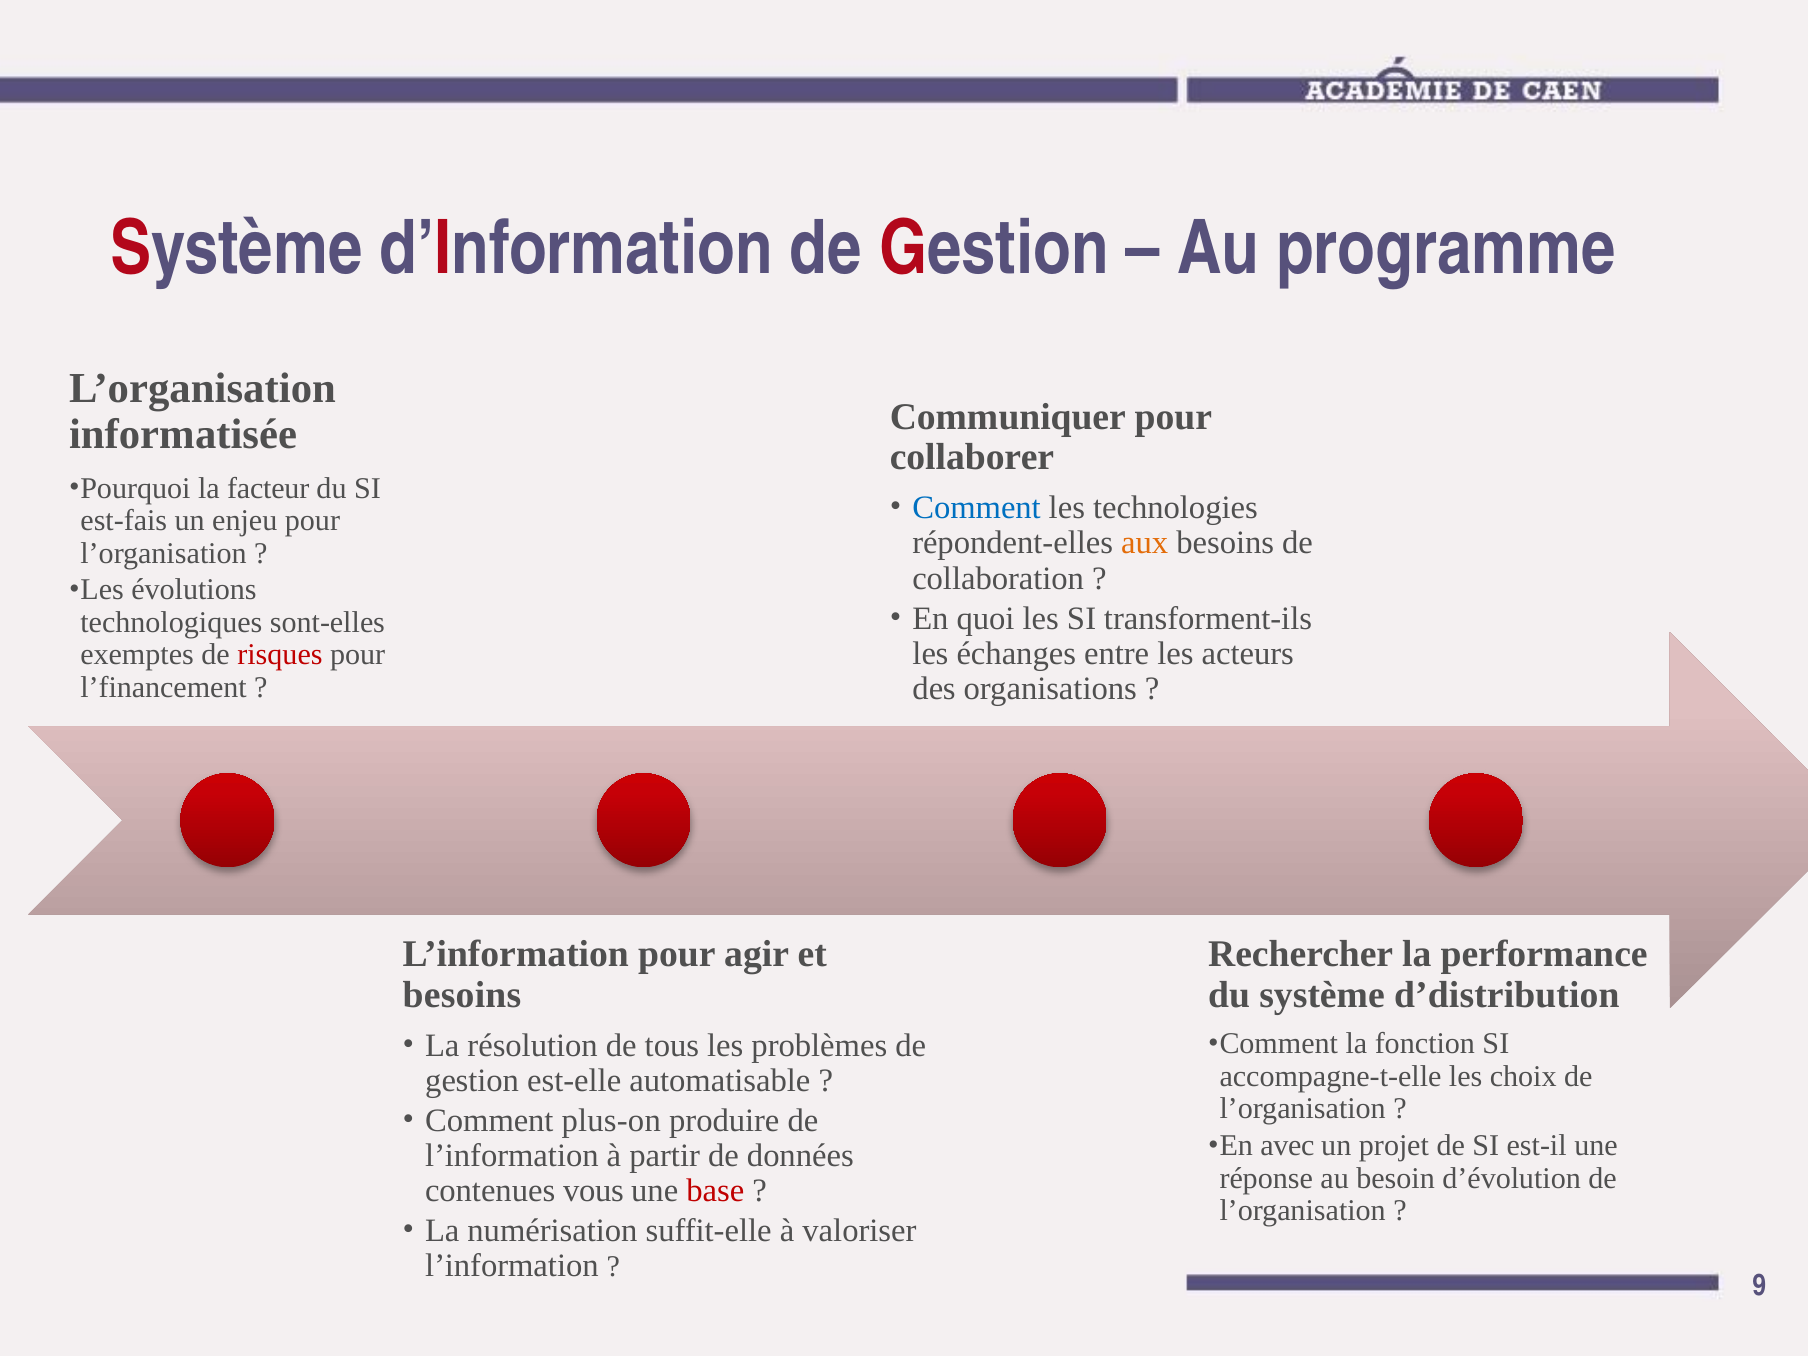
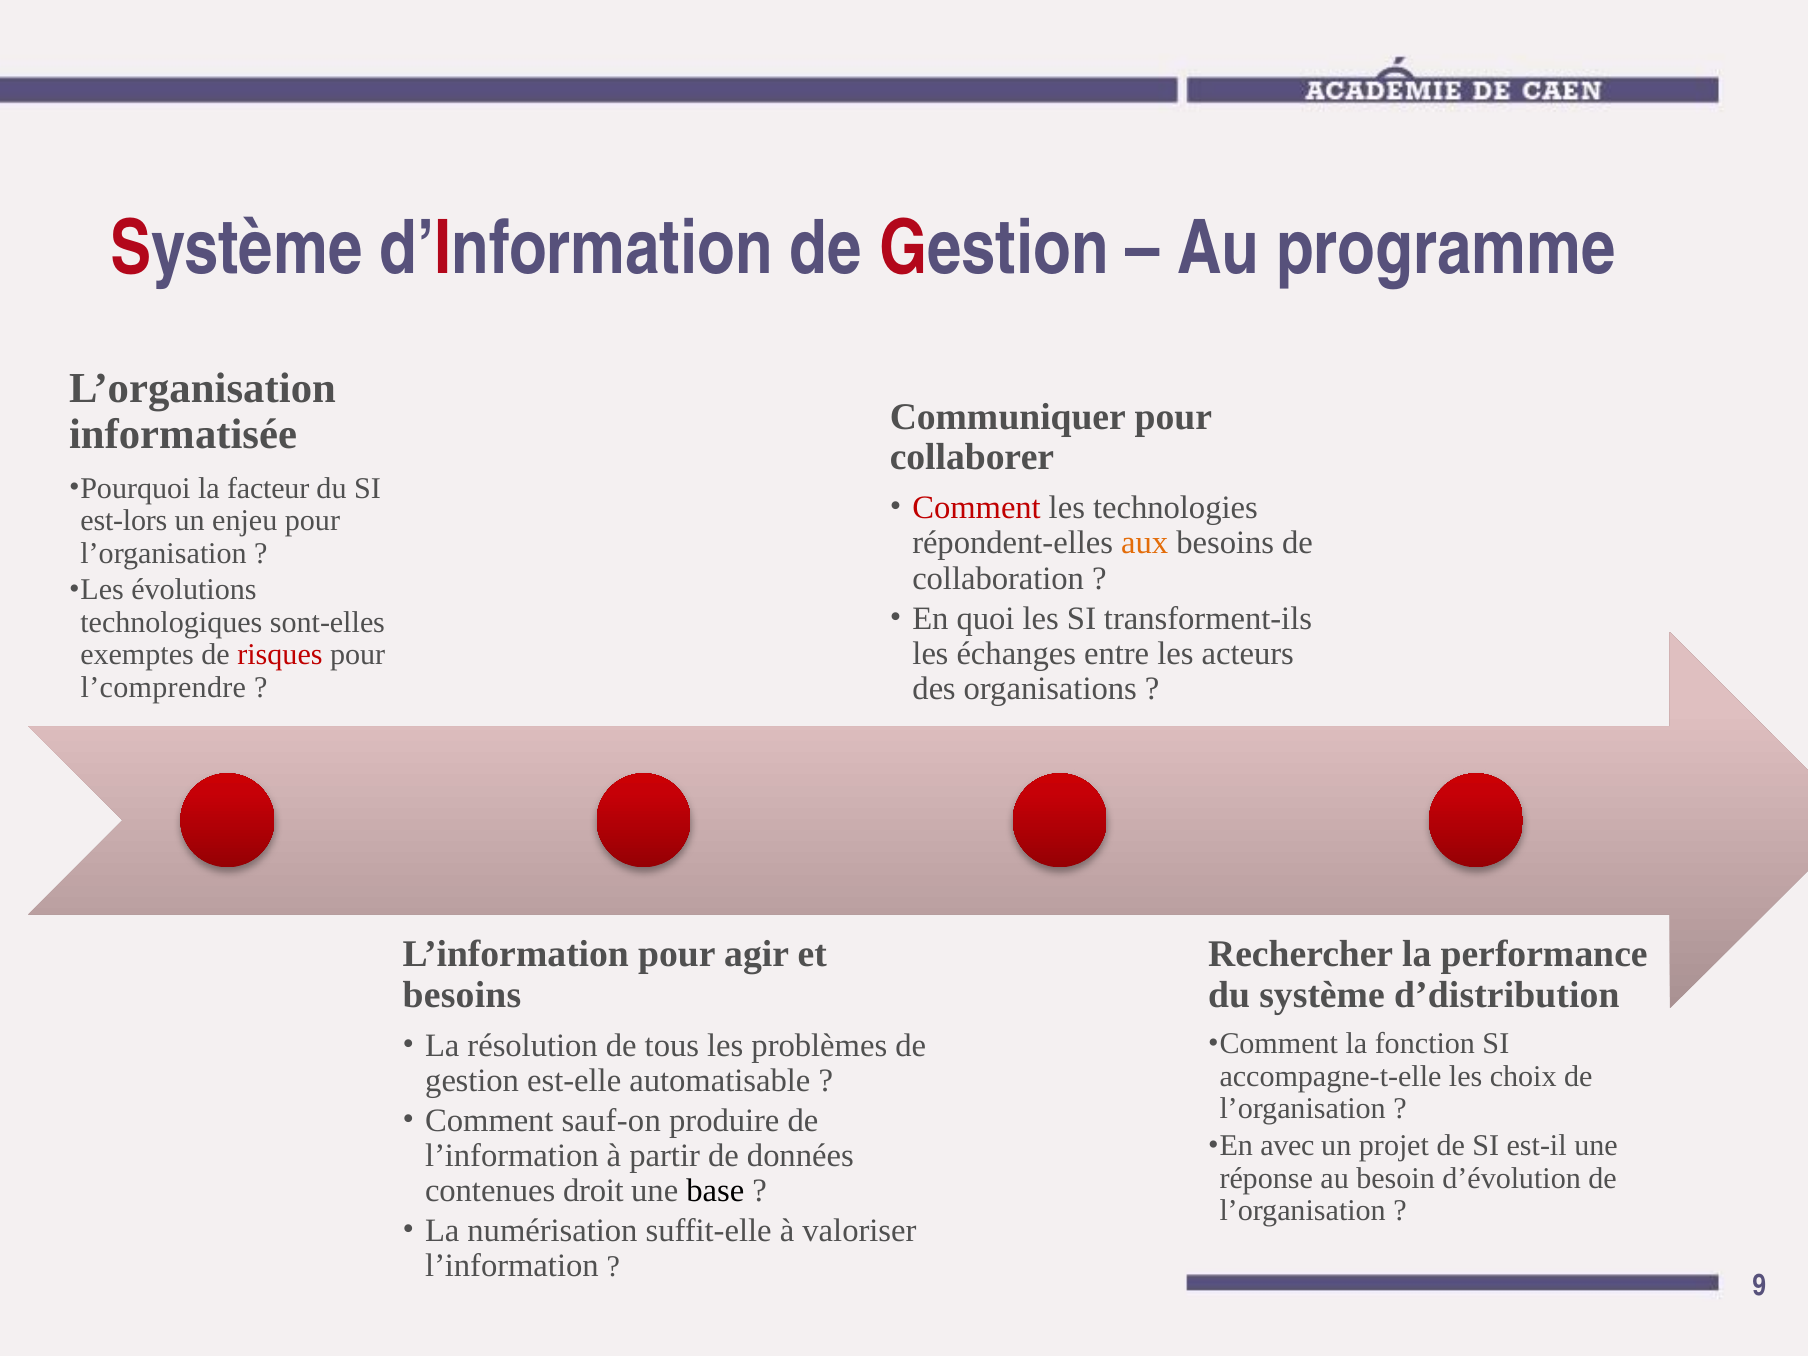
Comment at (977, 508) colour: blue -> red
est-fais: est-fais -> est-lors
l’financement: l’financement -> l’comprendre
plus-on: plus-on -> sauf-on
vous: vous -> droit
base colour: red -> black
